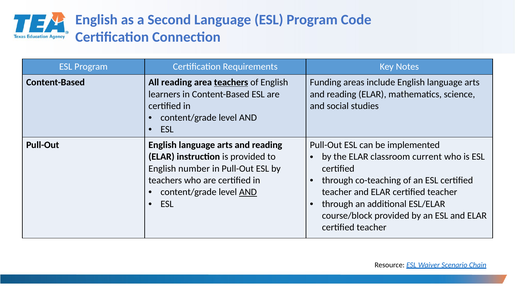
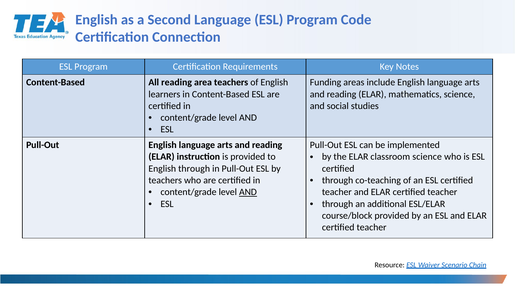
teachers at (231, 83) underline: present -> none
classroom current: current -> science
English number: number -> through
